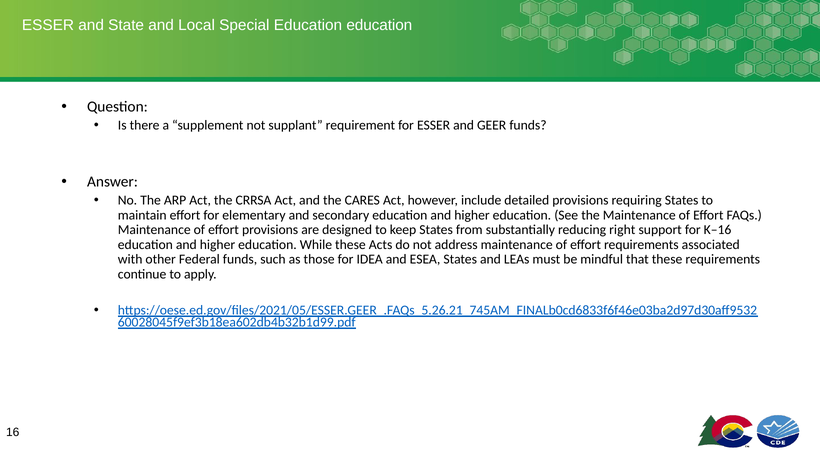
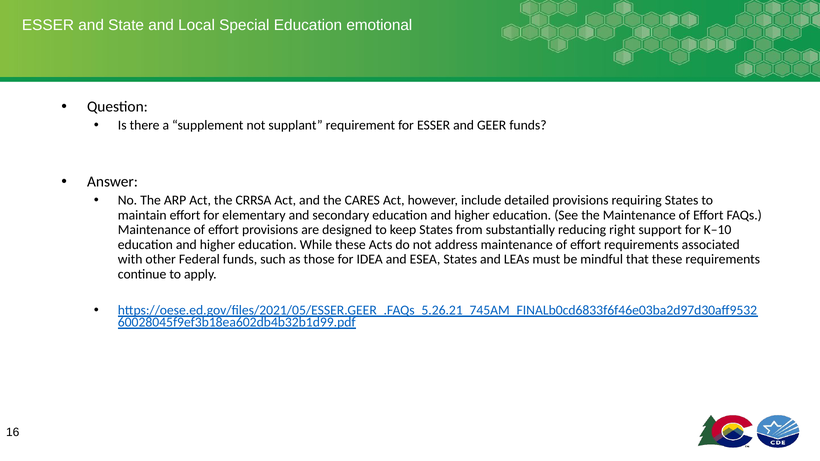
Education education: education -> emotional
K–16: K–16 -> K–10
